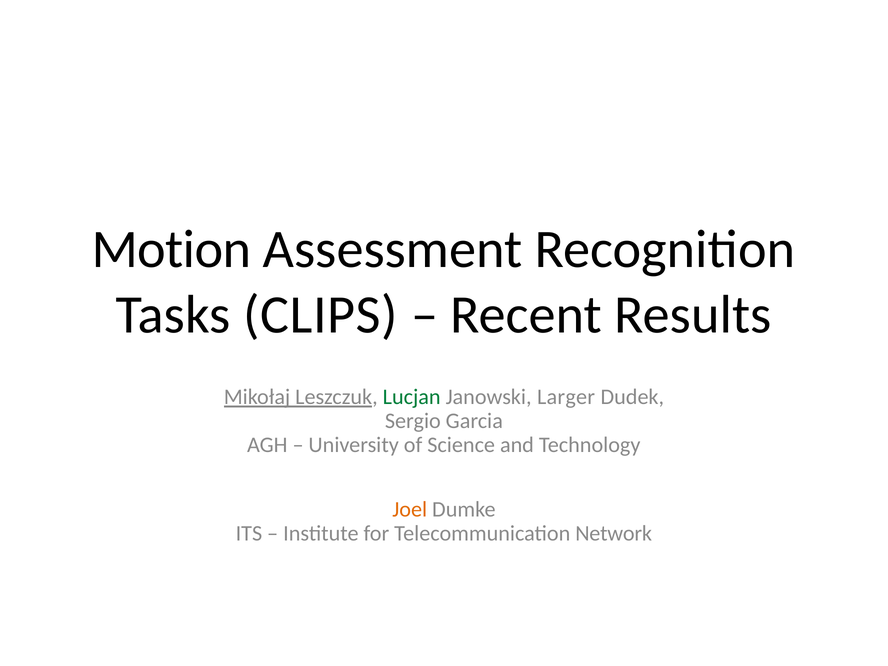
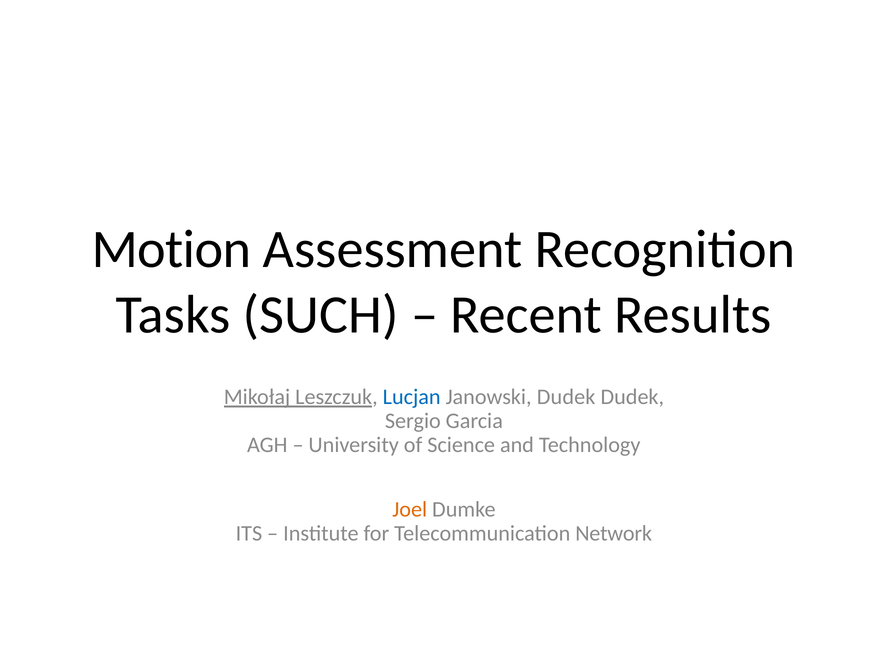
CLIPS: CLIPS -> SUCH
Lucjan colour: green -> blue
Janowski Larger: Larger -> Dudek
